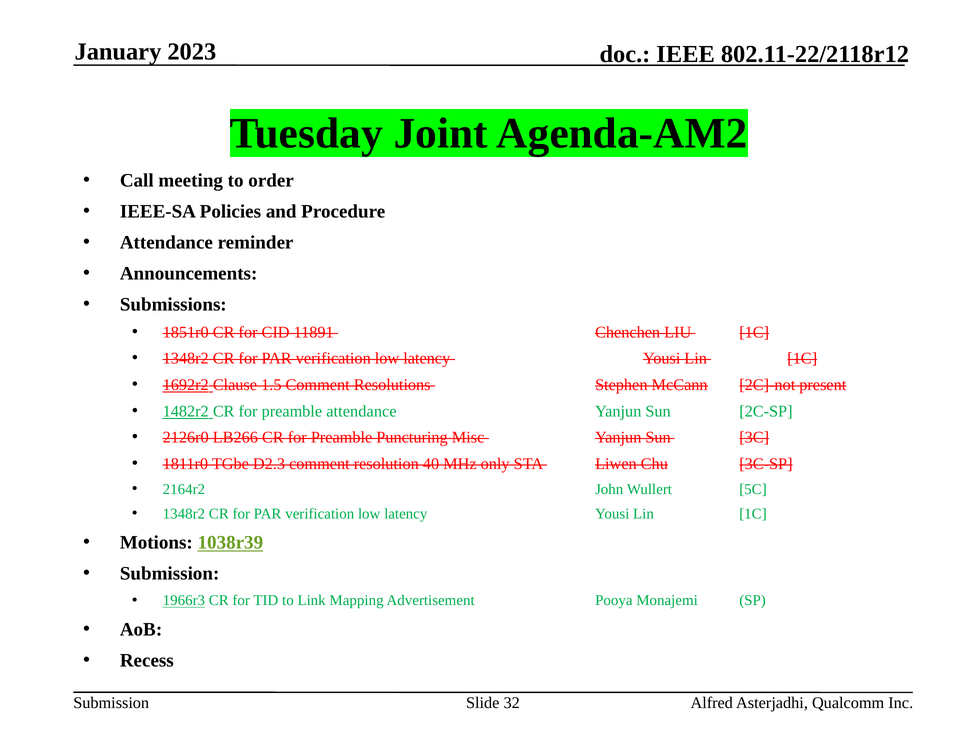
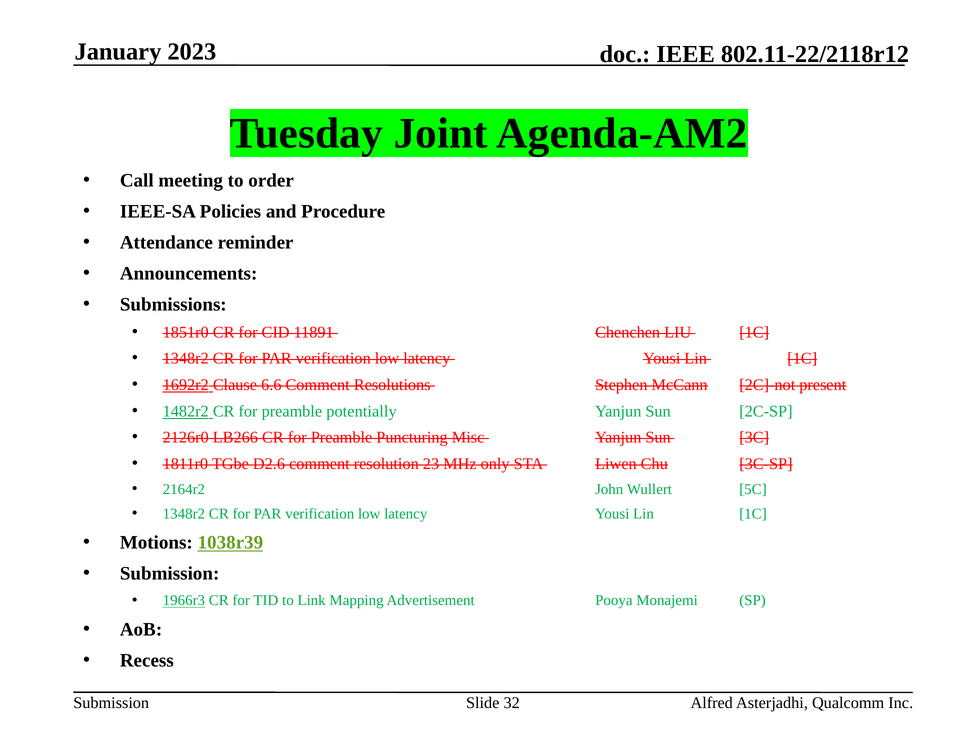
1.5: 1.5 -> 6.6
preamble attendance: attendance -> potentially
D2.3: D2.3 -> D2.6
40: 40 -> 23
